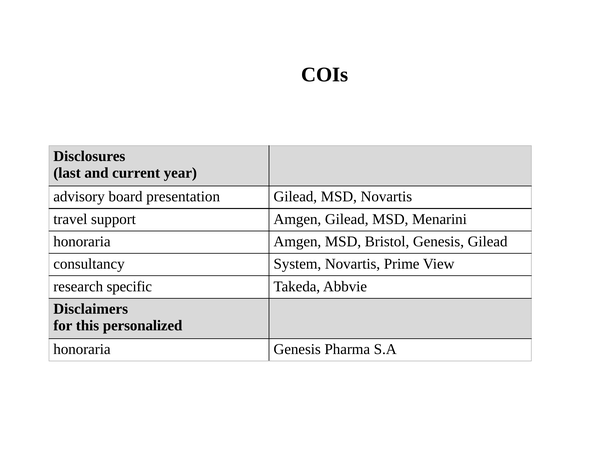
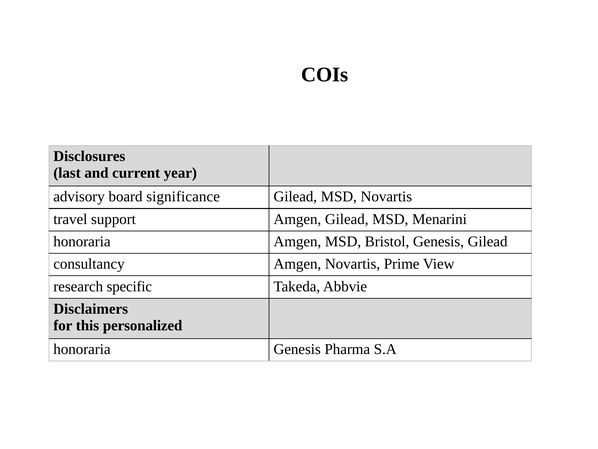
presentation: presentation -> significance
consultancy System: System -> Amgen
